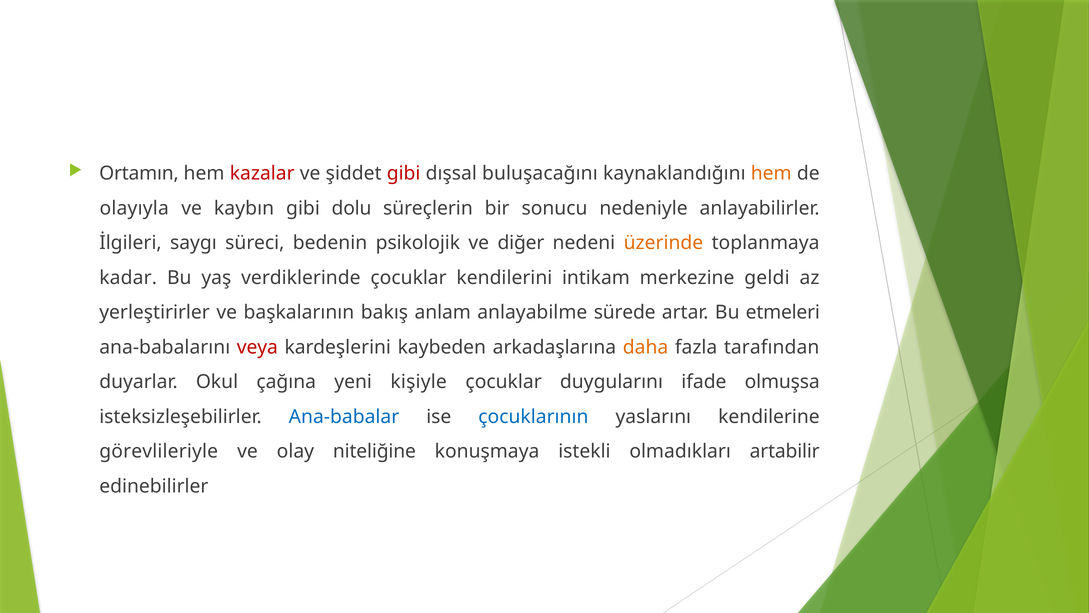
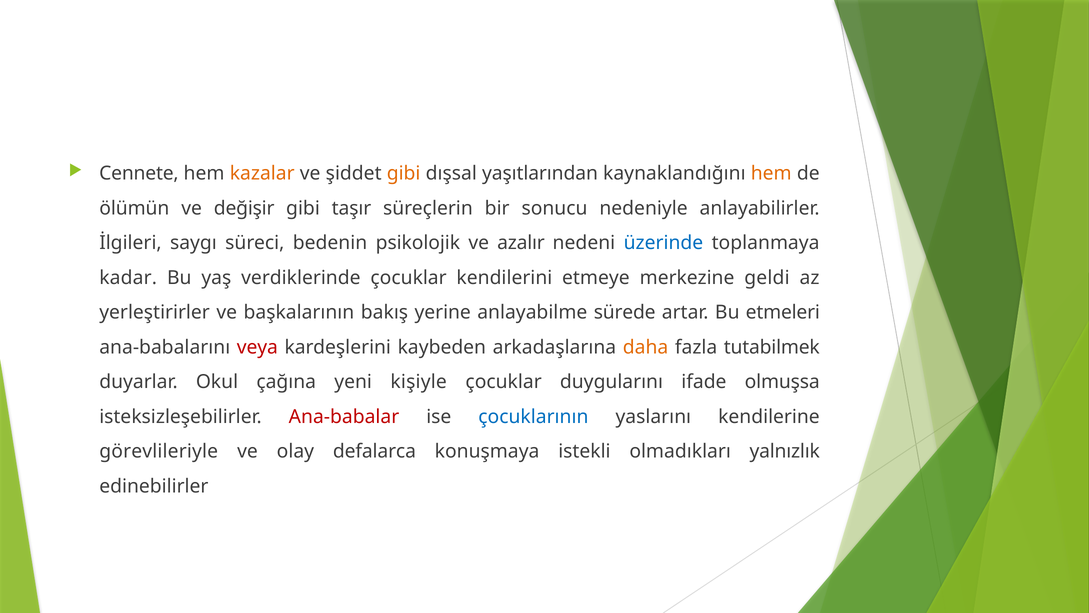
Ortamın: Ortamın -> Cennete
kazalar colour: red -> orange
gibi at (404, 173) colour: red -> orange
buluşacağını: buluşacağını -> yaşıtlarından
olayıyla: olayıyla -> ölümün
kaybın: kaybın -> değişir
dolu: dolu -> taşır
diğer: diğer -> azalır
üzerinde colour: orange -> blue
intikam: intikam -> etmeye
anlam: anlam -> yerine
tarafından: tarafından -> tutabilmek
Ana-babalar colour: blue -> red
niteliğine: niteliğine -> defalarca
artabilir: artabilir -> yalnızlık
